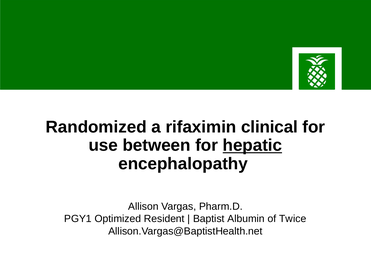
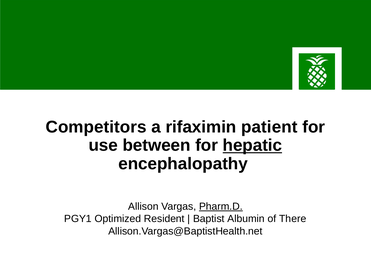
Randomized: Randomized -> Competitors
clinical: clinical -> patient
Pharm.D underline: none -> present
Twice: Twice -> There
